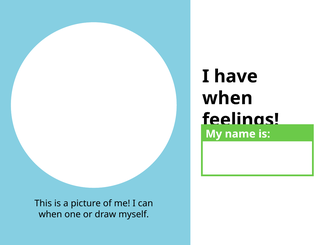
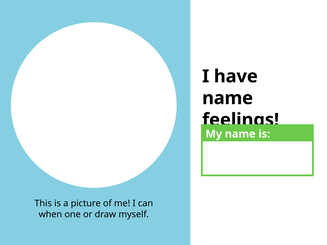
when at (227, 98): when -> name
